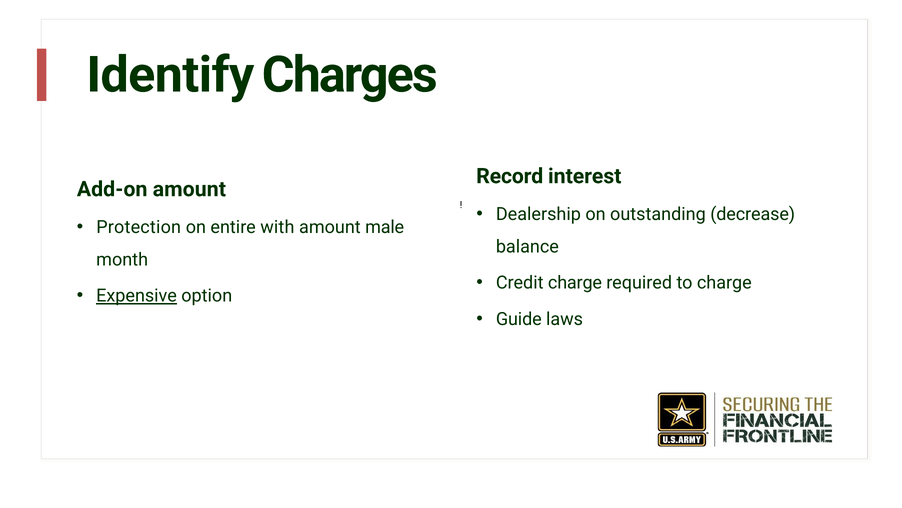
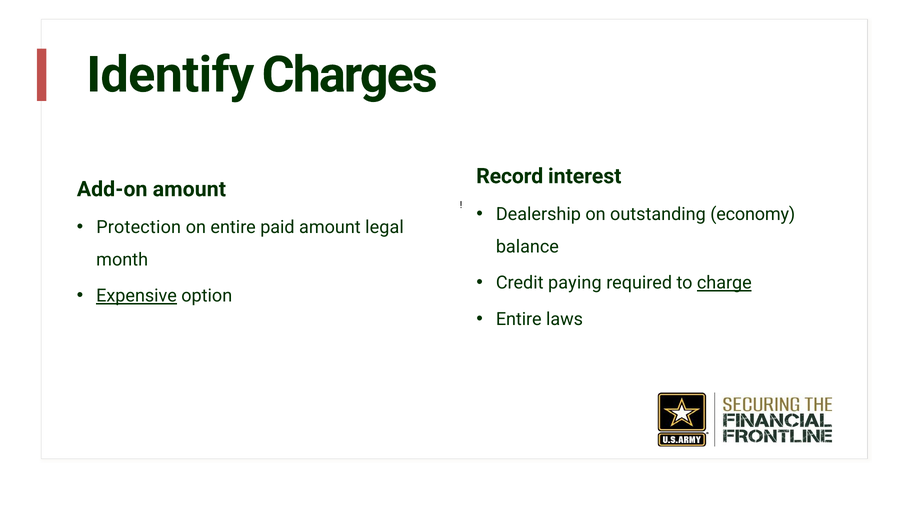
decrease: decrease -> economy
with: with -> paid
male: male -> legal
Credit charge: charge -> paying
charge at (724, 283) underline: none -> present
Guide at (519, 319): Guide -> Entire
